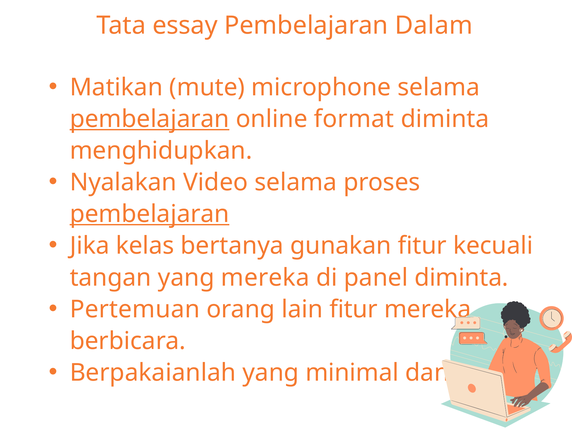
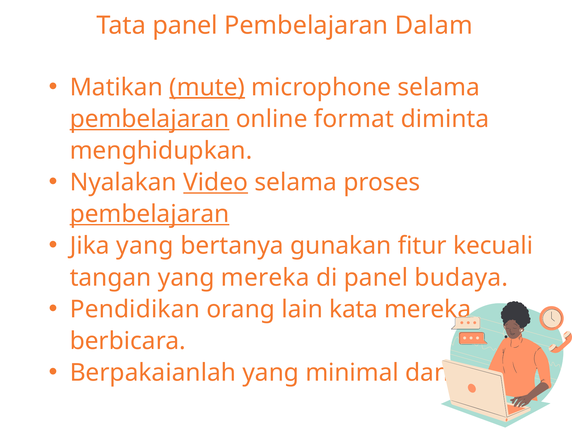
Tata essay: essay -> panel
mute underline: none -> present
Video underline: none -> present
Jika kelas: kelas -> yang
panel diminta: diminta -> budaya
Pertemuan: Pertemuan -> Pendidikan
lain fitur: fitur -> kata
